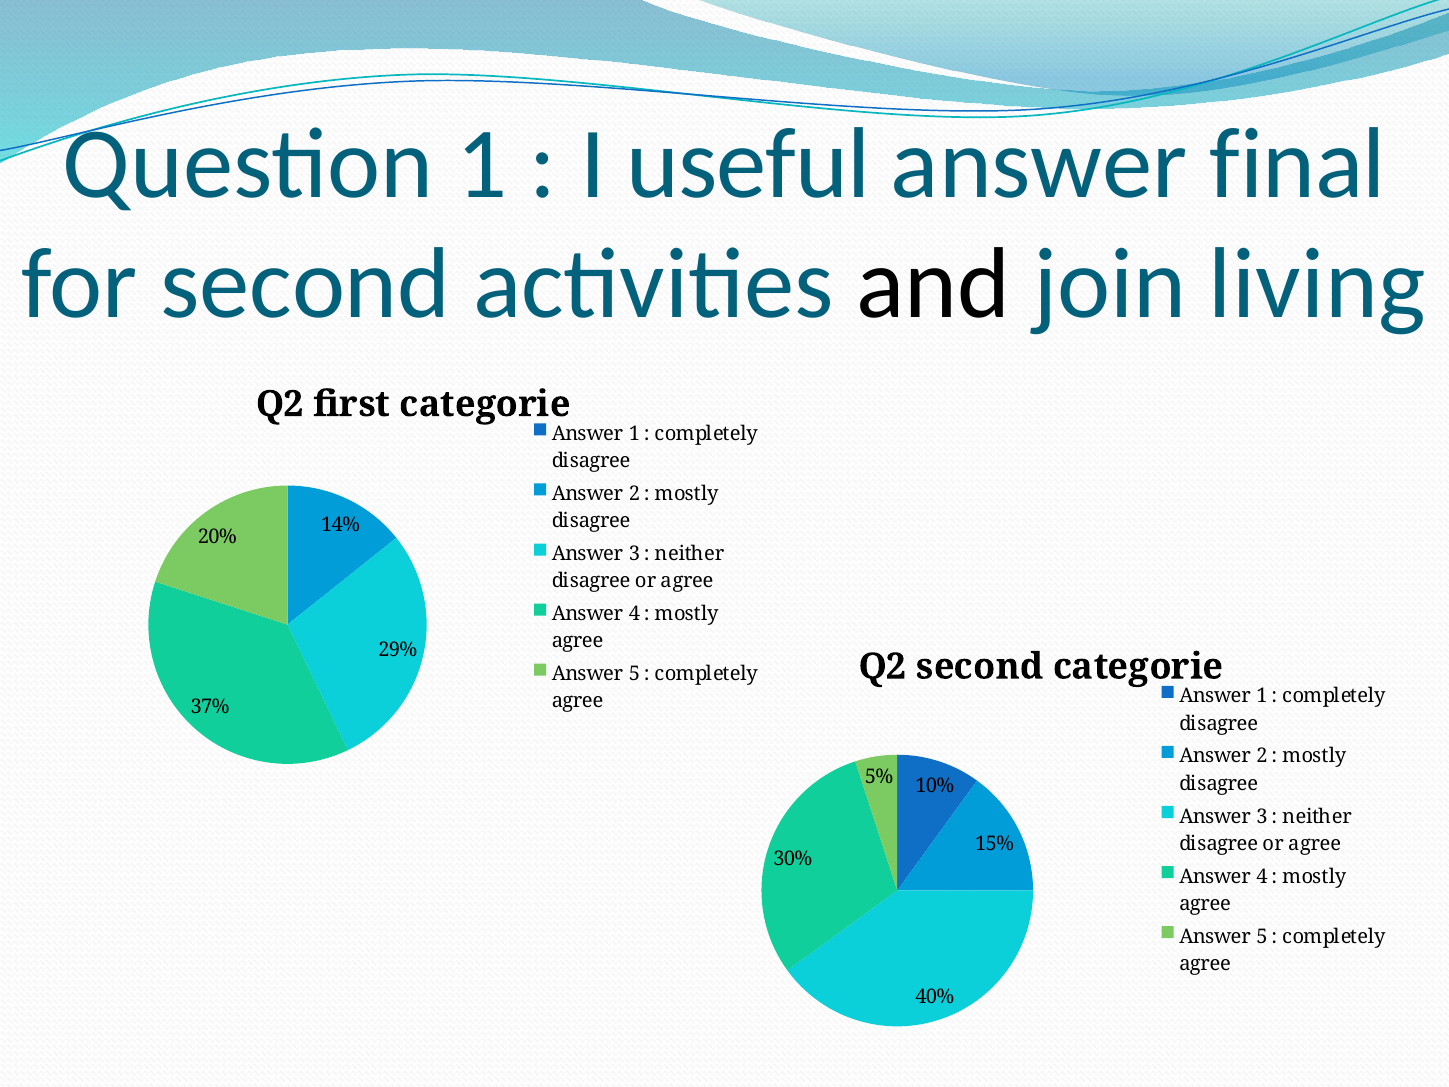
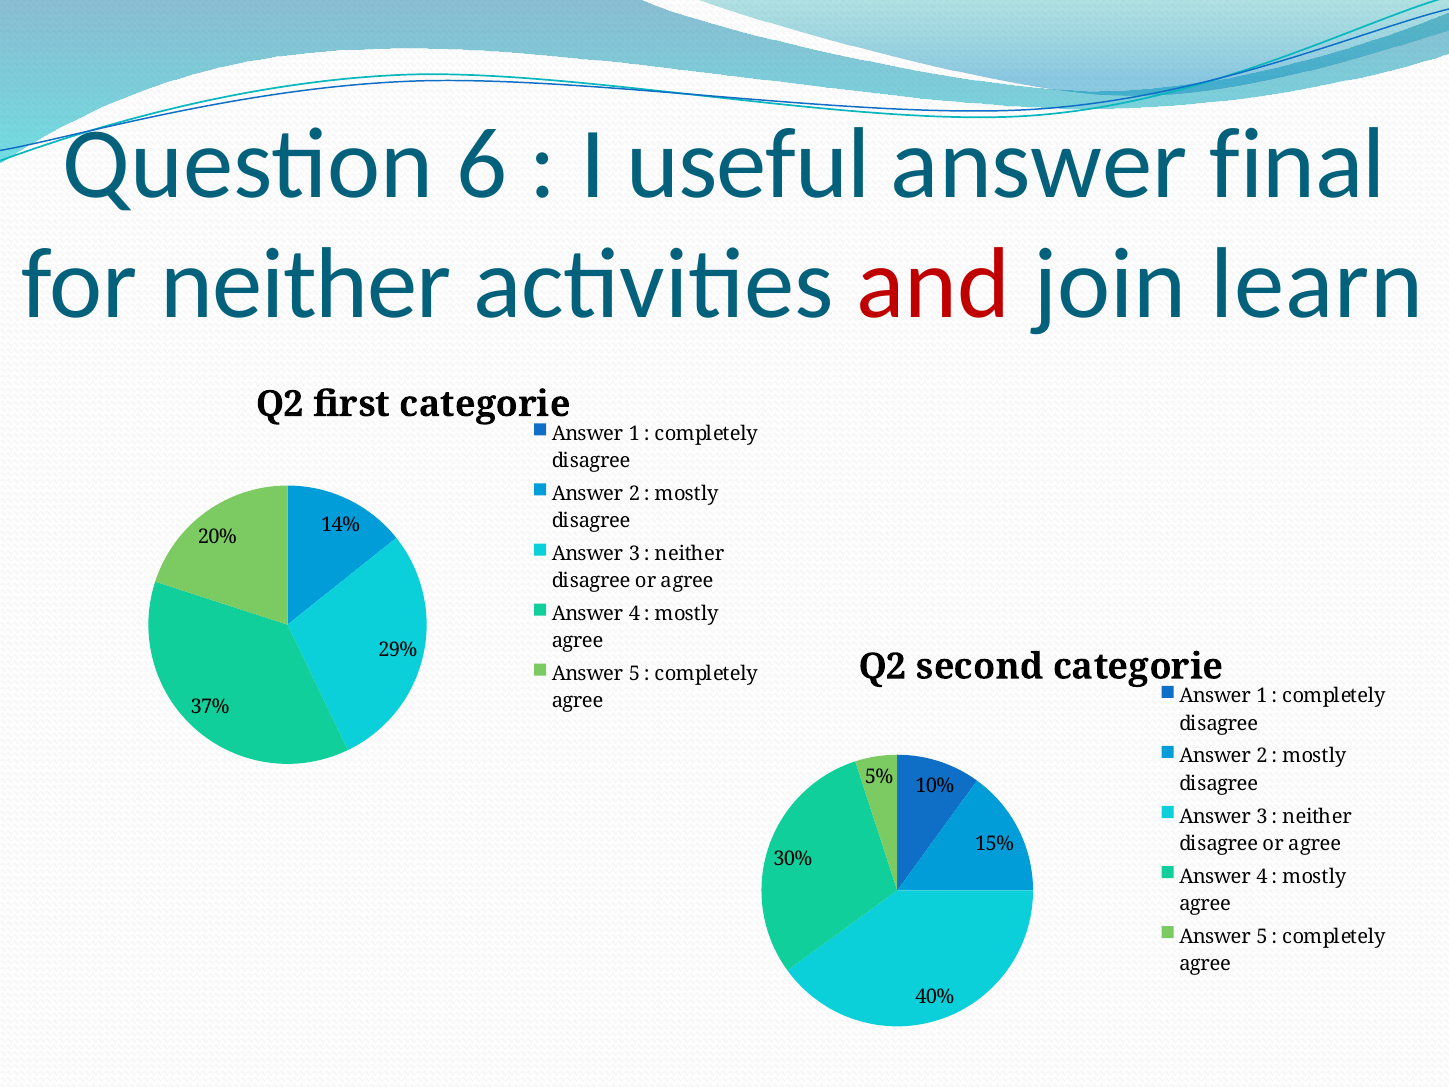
Question 1: 1 -> 6
for second: second -> neither
and colour: black -> red
living: living -> learn
